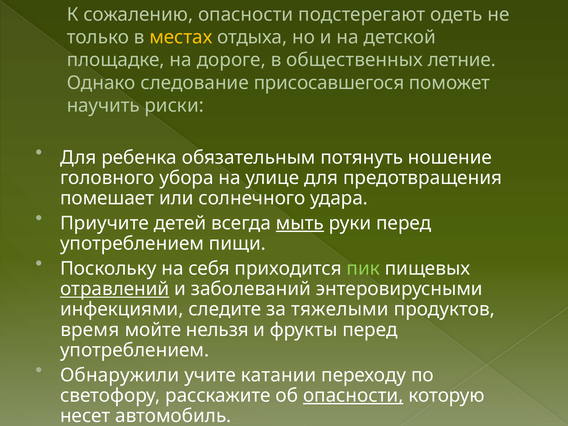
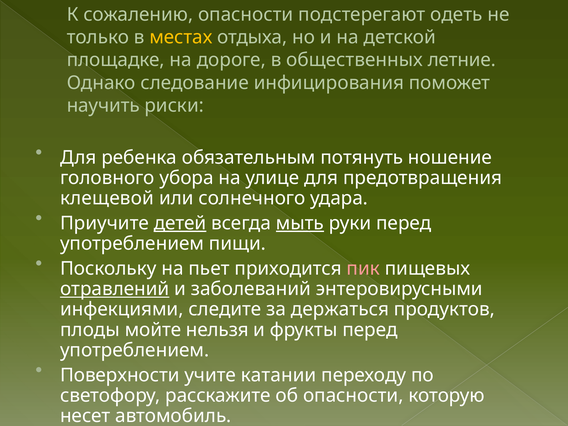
присосавшегося: присосавшегося -> инфицирования
помешает: помешает -> клещевой
детей underline: none -> present
себя: себя -> пьет
пик colour: light green -> pink
тяжелыми: тяжелыми -> держаться
время: время -> плоды
Обнаружили: Обнаружили -> Поверхности
опасности at (353, 396) underline: present -> none
